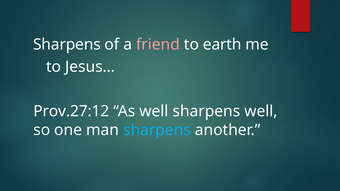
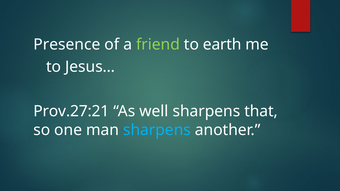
Sharpens at (67, 45): Sharpens -> Presence
friend colour: pink -> light green
Prov.27:12: Prov.27:12 -> Prov.27:21
sharpens well: well -> that
